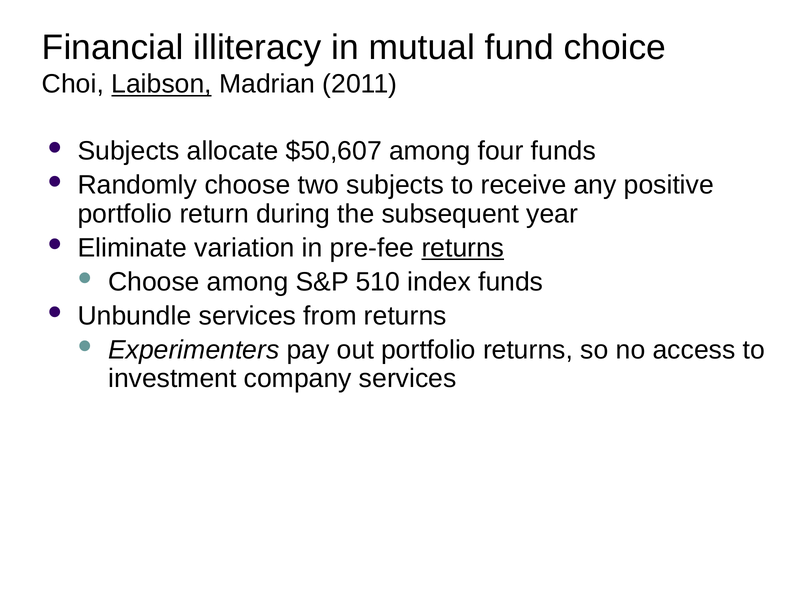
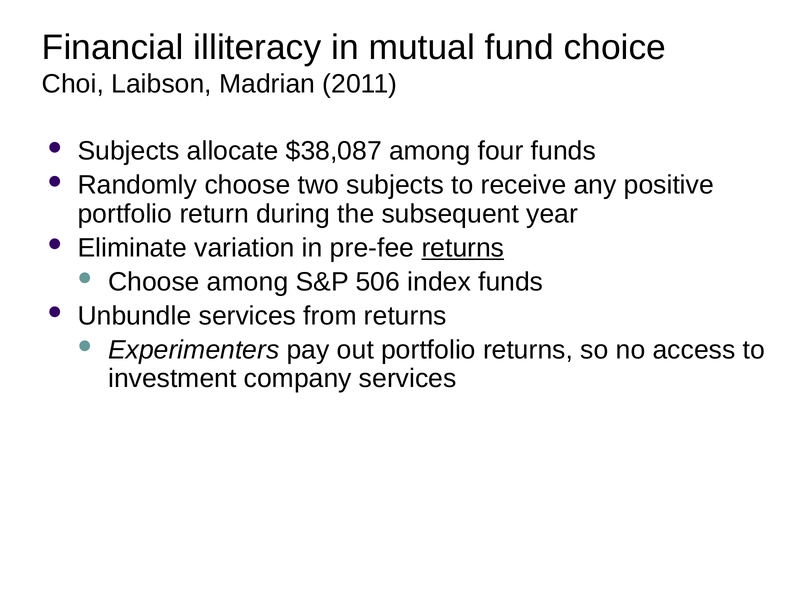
Laibson underline: present -> none
$50,607: $50,607 -> $38,087
510: 510 -> 506
